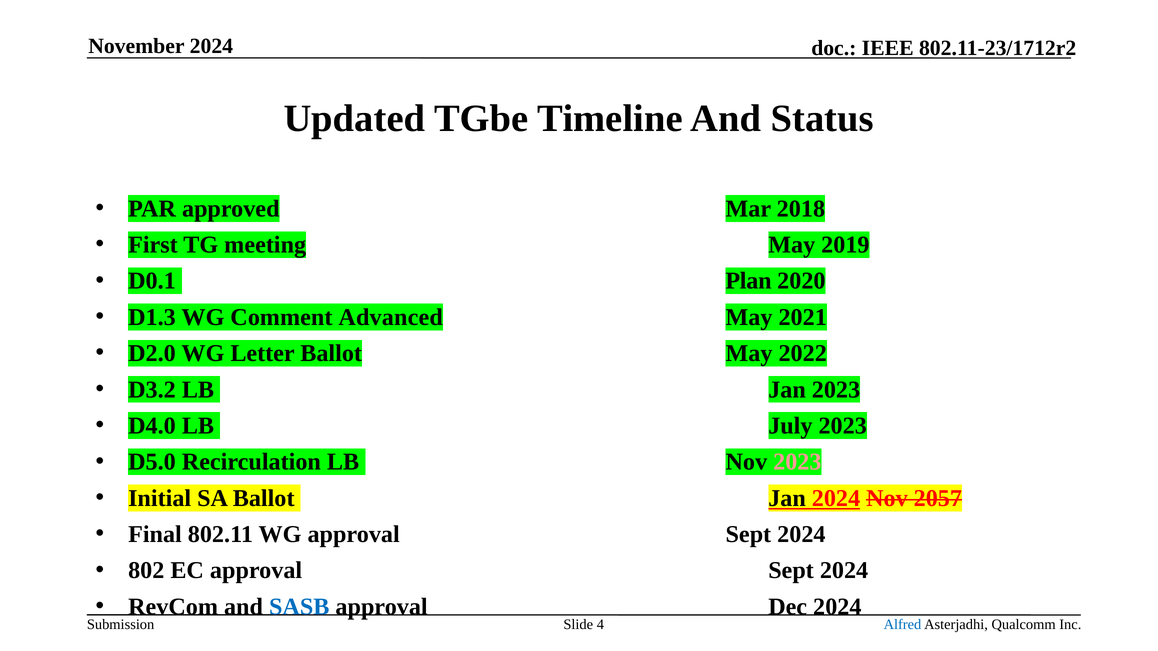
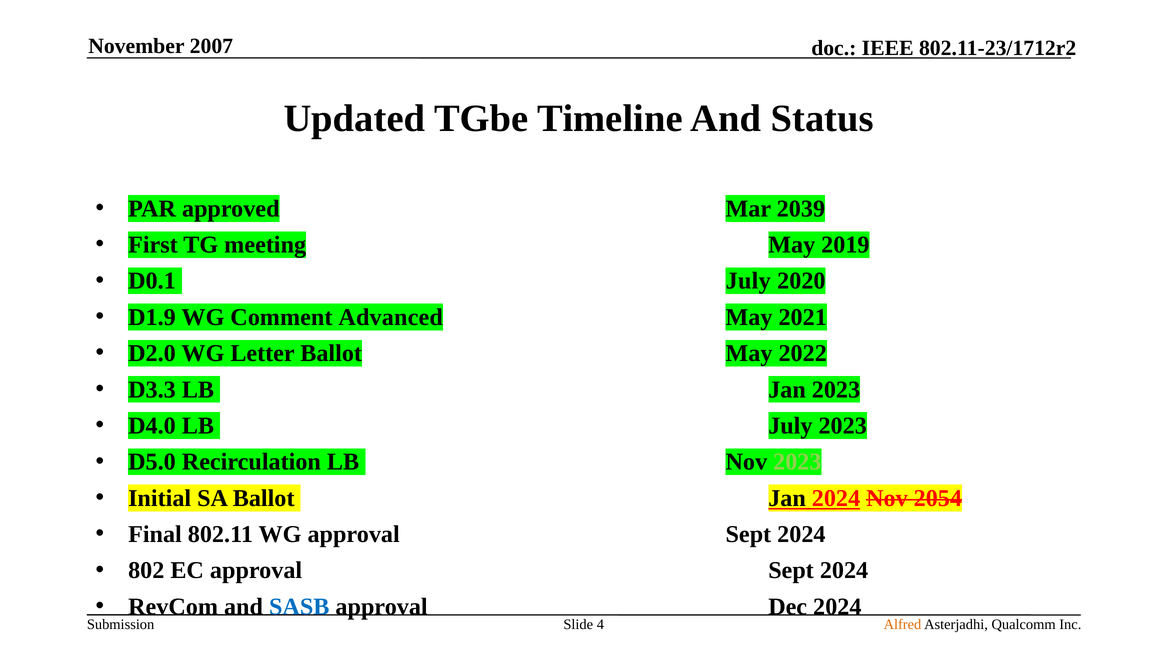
November 2024: 2024 -> 2007
2018: 2018 -> 2039
D0.1 Plan: Plan -> July
D1.3: D1.3 -> D1.9
D3.2: D3.2 -> D3.3
2023 at (797, 462) colour: pink -> light green
2057: 2057 -> 2054
Alfred colour: blue -> orange
